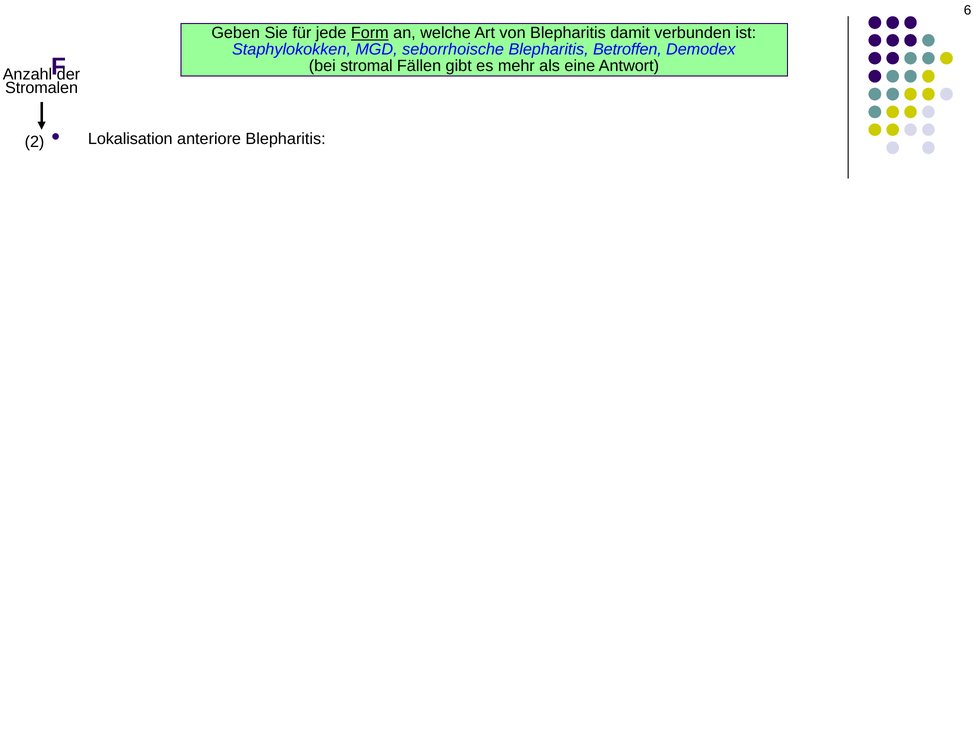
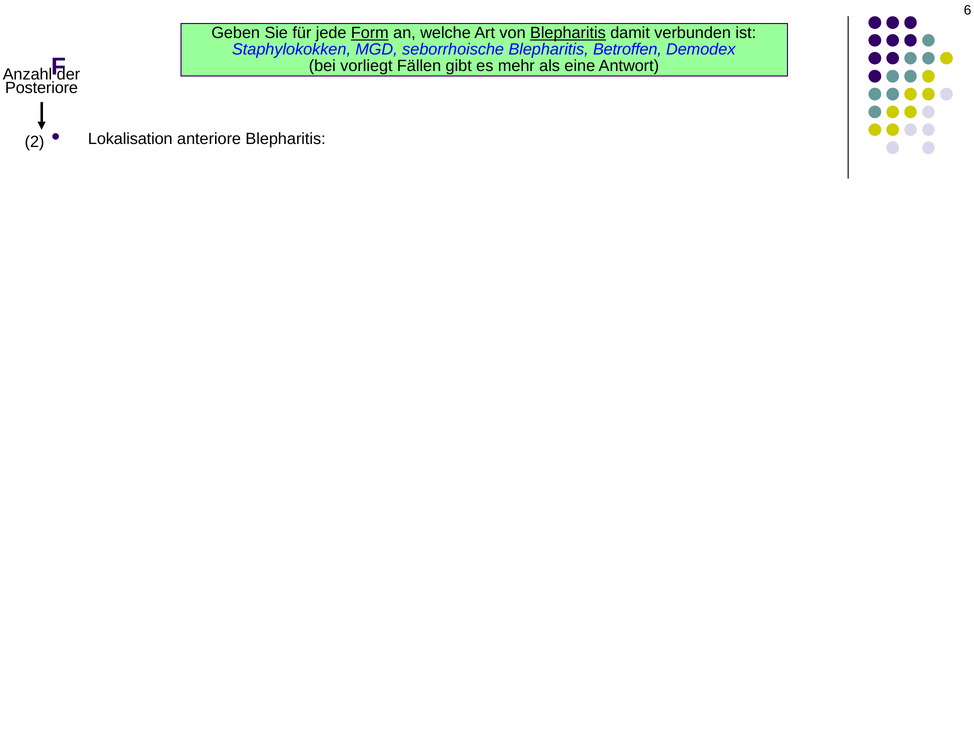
Blepharitis at (568, 33) underline: none -> present
stromal: stromal -> vorliegt
Stromalen: Stromalen -> Posteriore
